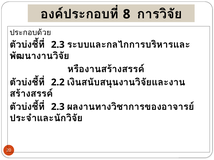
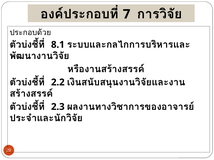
8: 8 -> 7
2.3 at (58, 45): 2.3 -> 8.1
